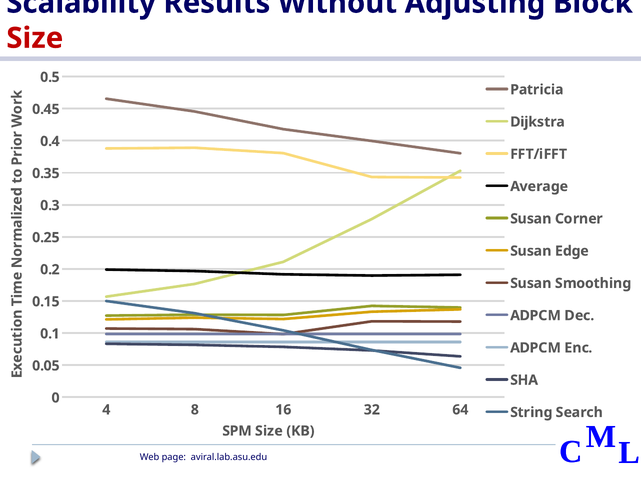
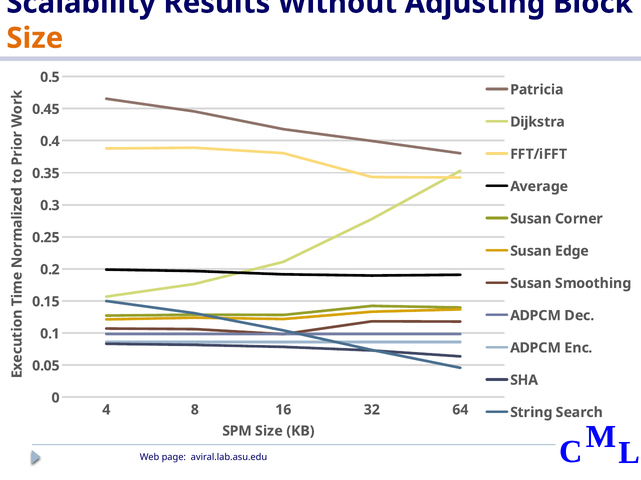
Size at (35, 38) colour: red -> orange
